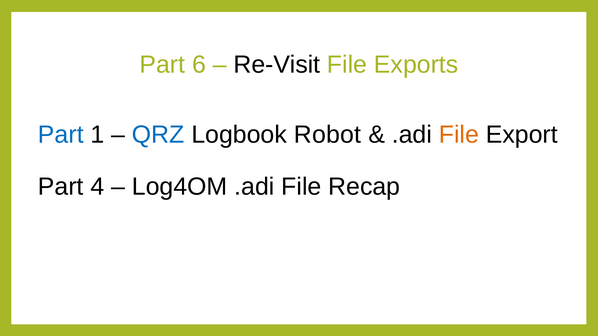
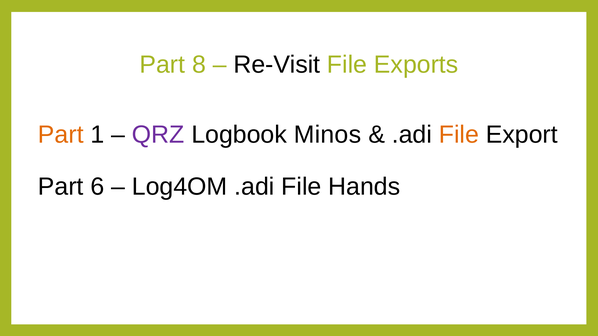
6: 6 -> 8
Part at (61, 135) colour: blue -> orange
QRZ colour: blue -> purple
Robot: Robot -> Minos
4: 4 -> 6
Recap: Recap -> Hands
